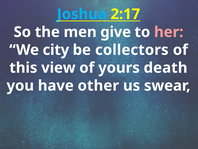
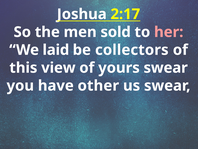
Joshua colour: light blue -> white
give: give -> sold
city: city -> laid
yours death: death -> swear
